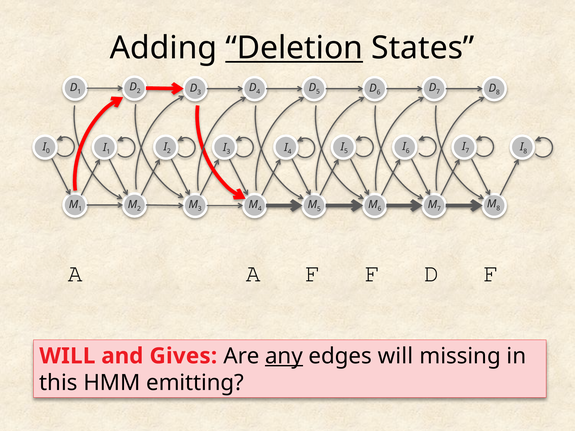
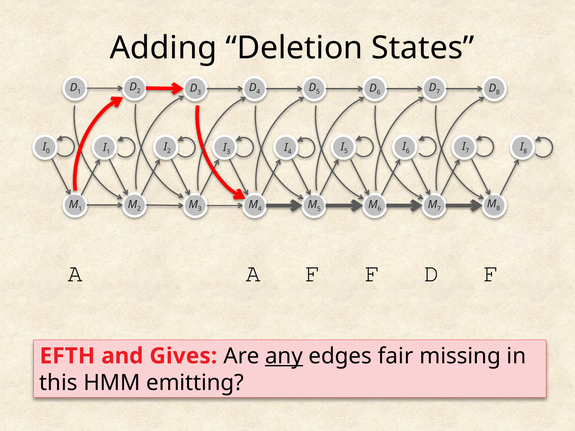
Deletion underline: present -> none
WILL at (67, 356): WILL -> EFTH
edges will: will -> fair
